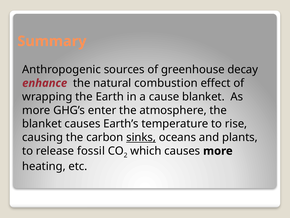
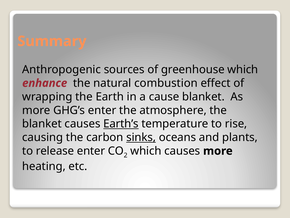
greenhouse decay: decay -> which
Earth’s underline: none -> present
release fossil: fossil -> enter
